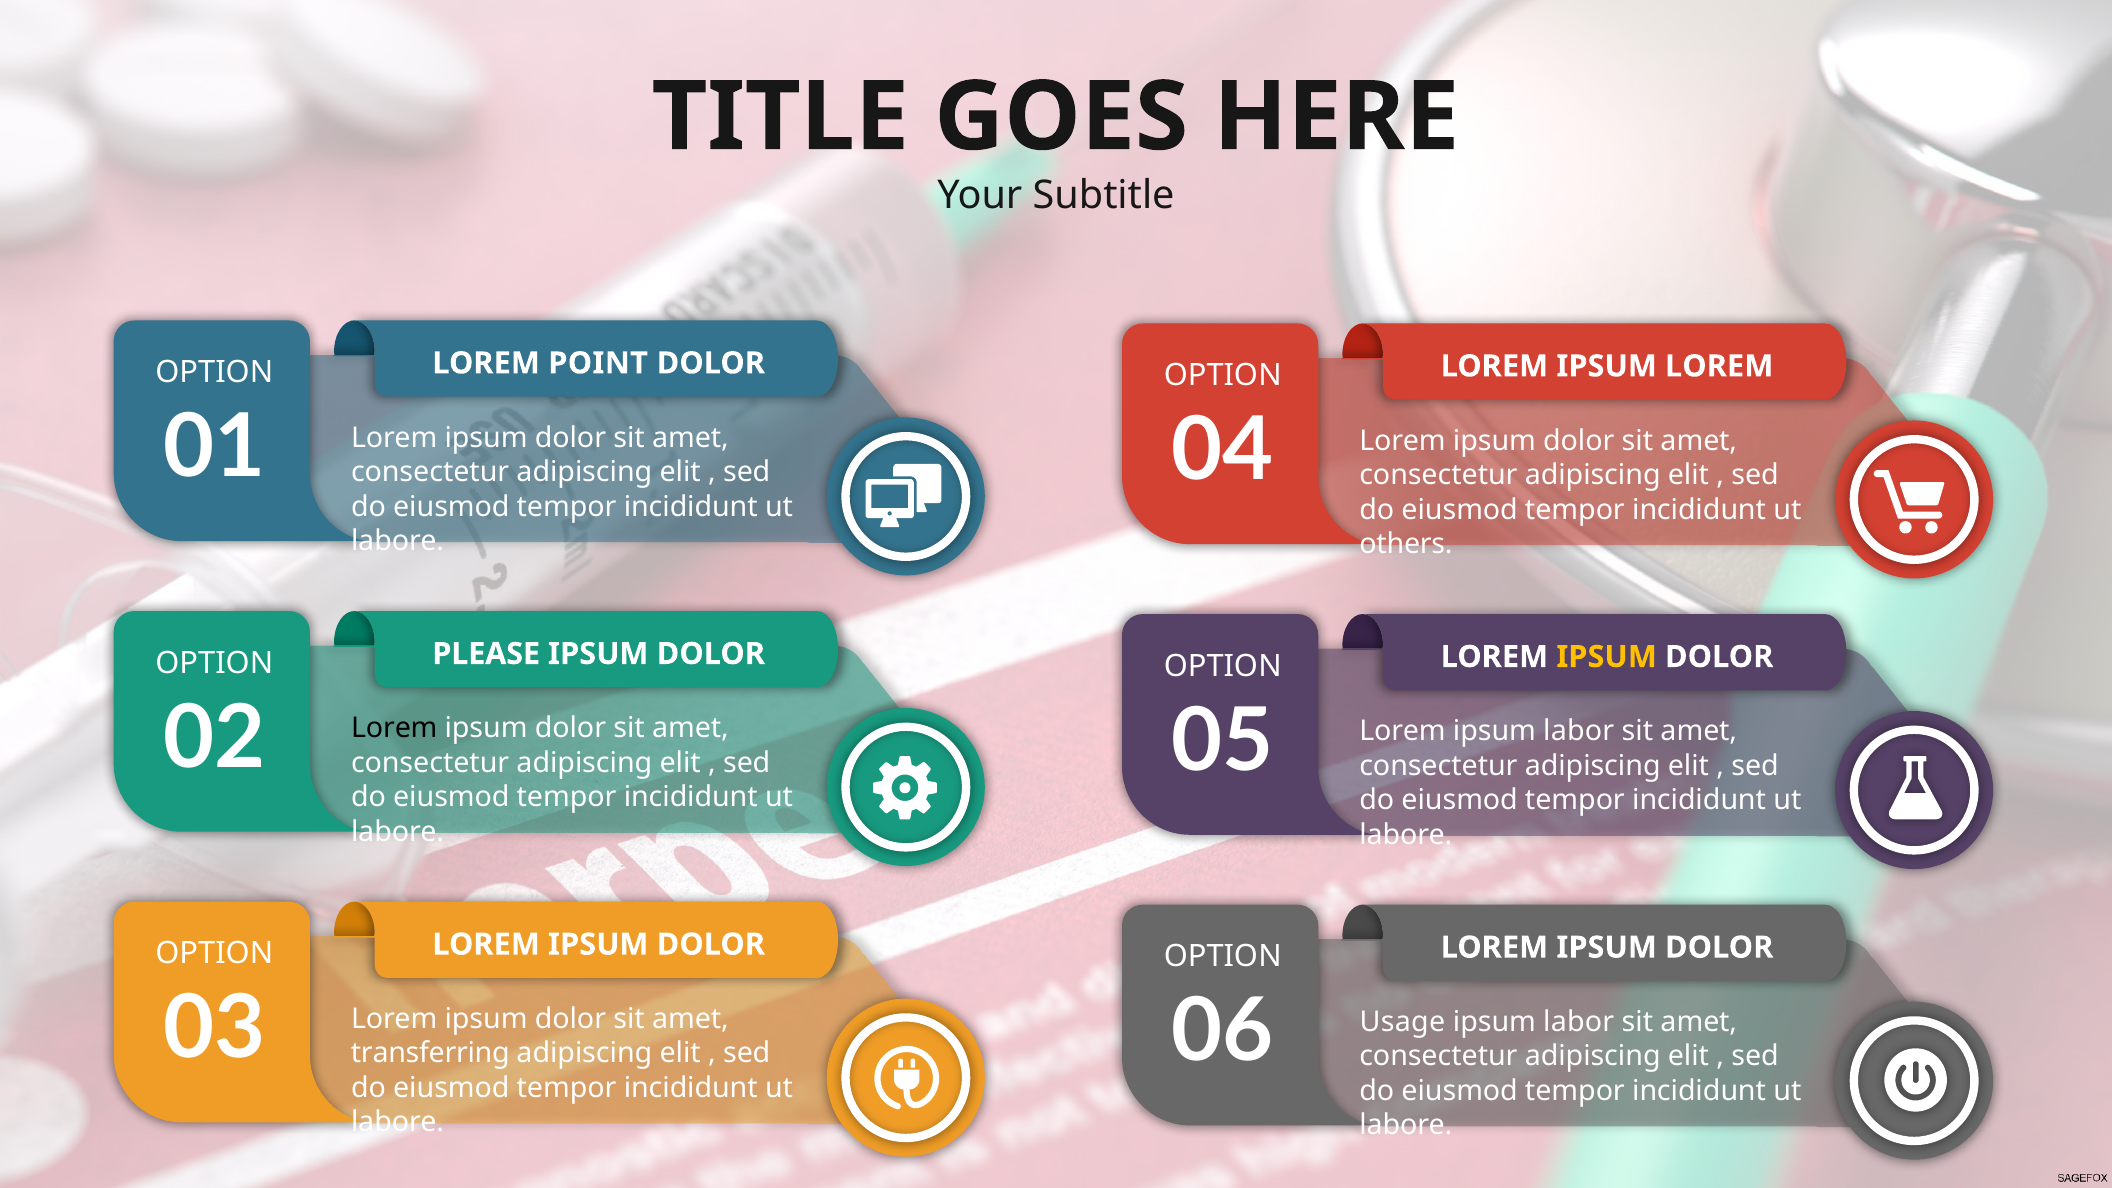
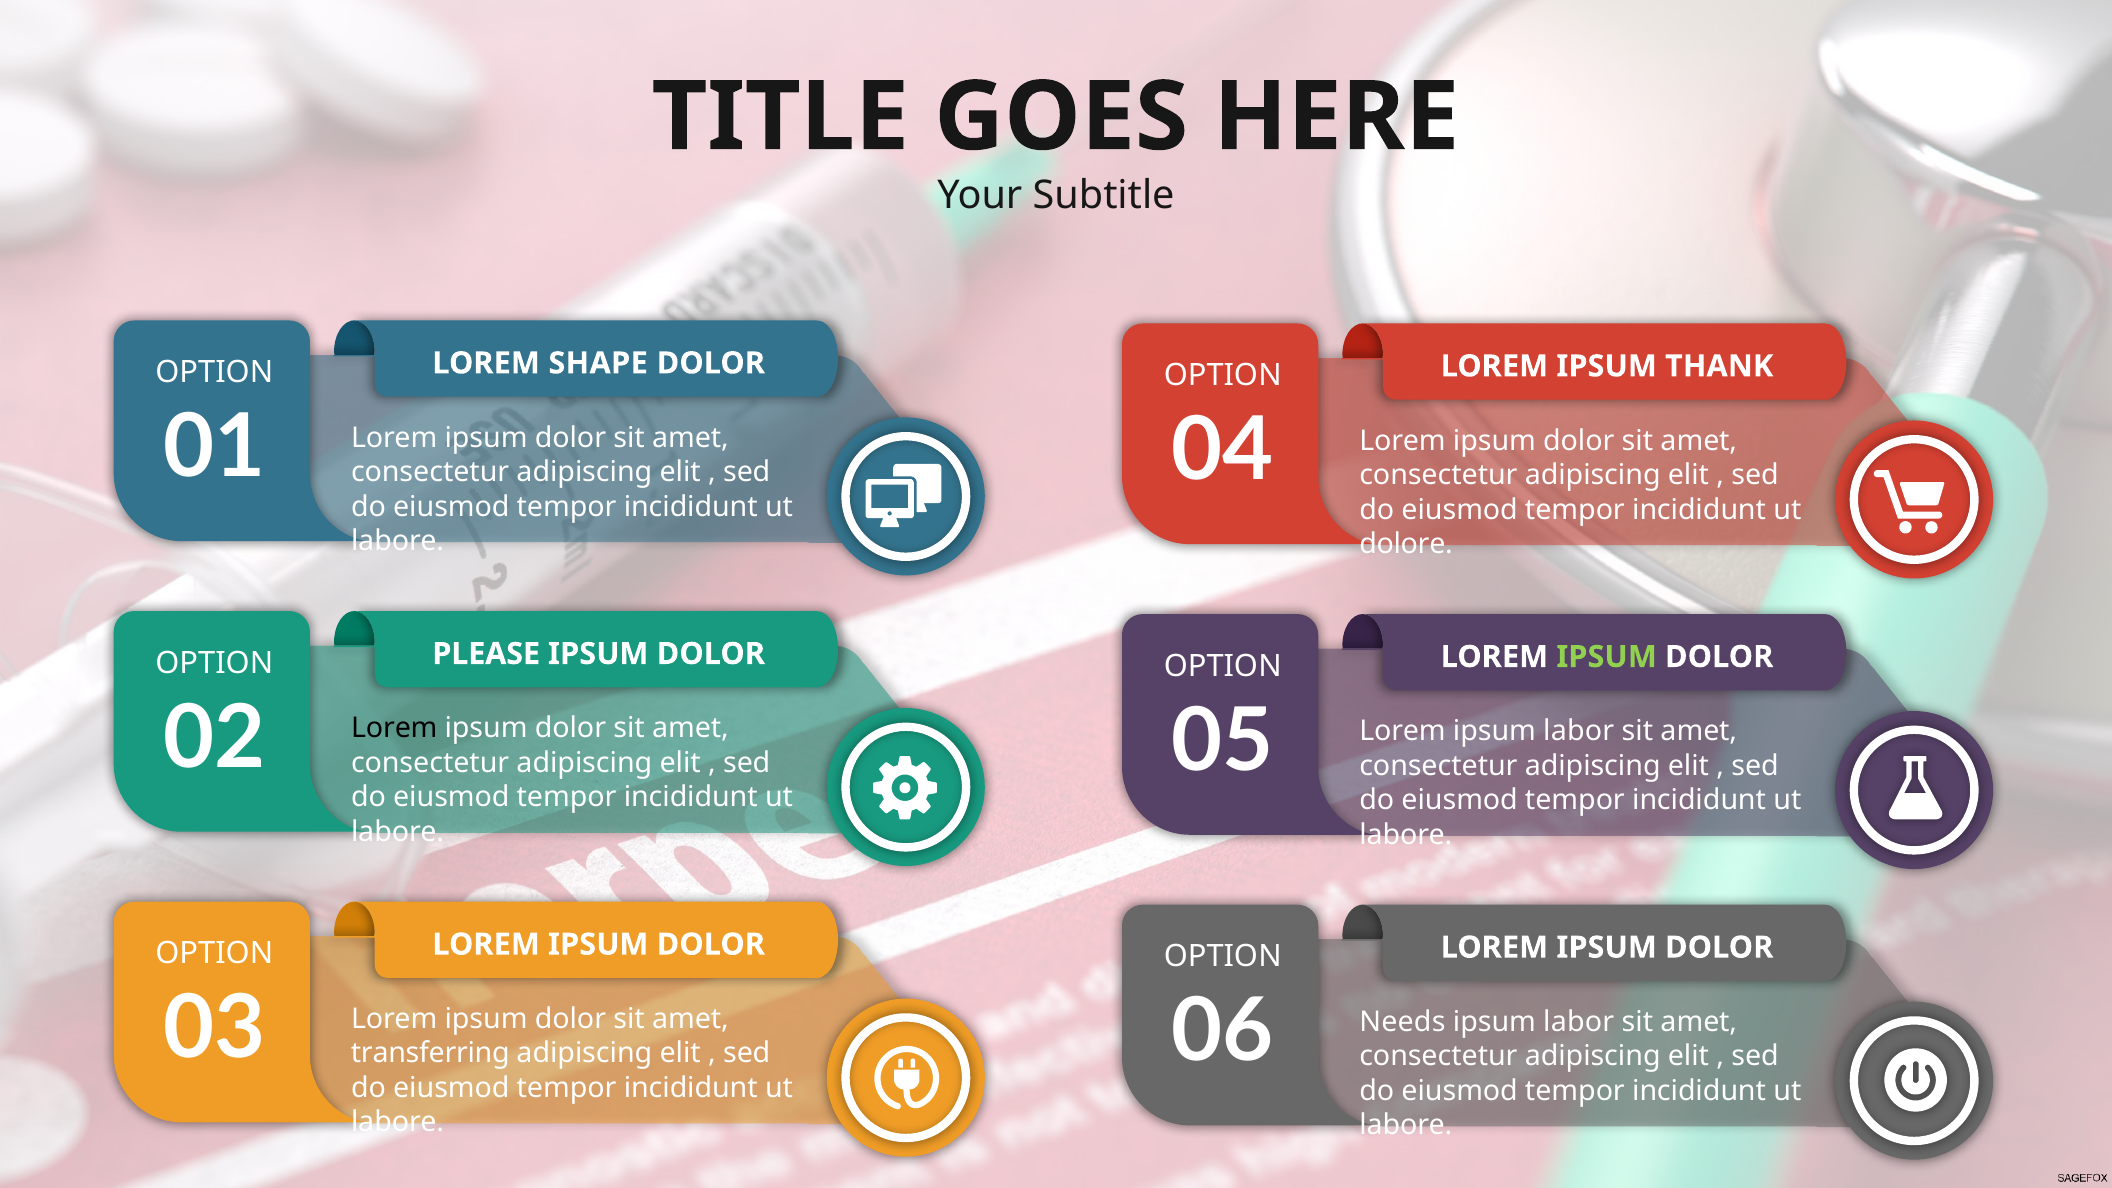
POINT: POINT -> SHAPE
IPSUM LOREM: LOREM -> THANK
others: others -> dolore
IPSUM at (1607, 657) colour: yellow -> light green
Usage: Usage -> Needs
